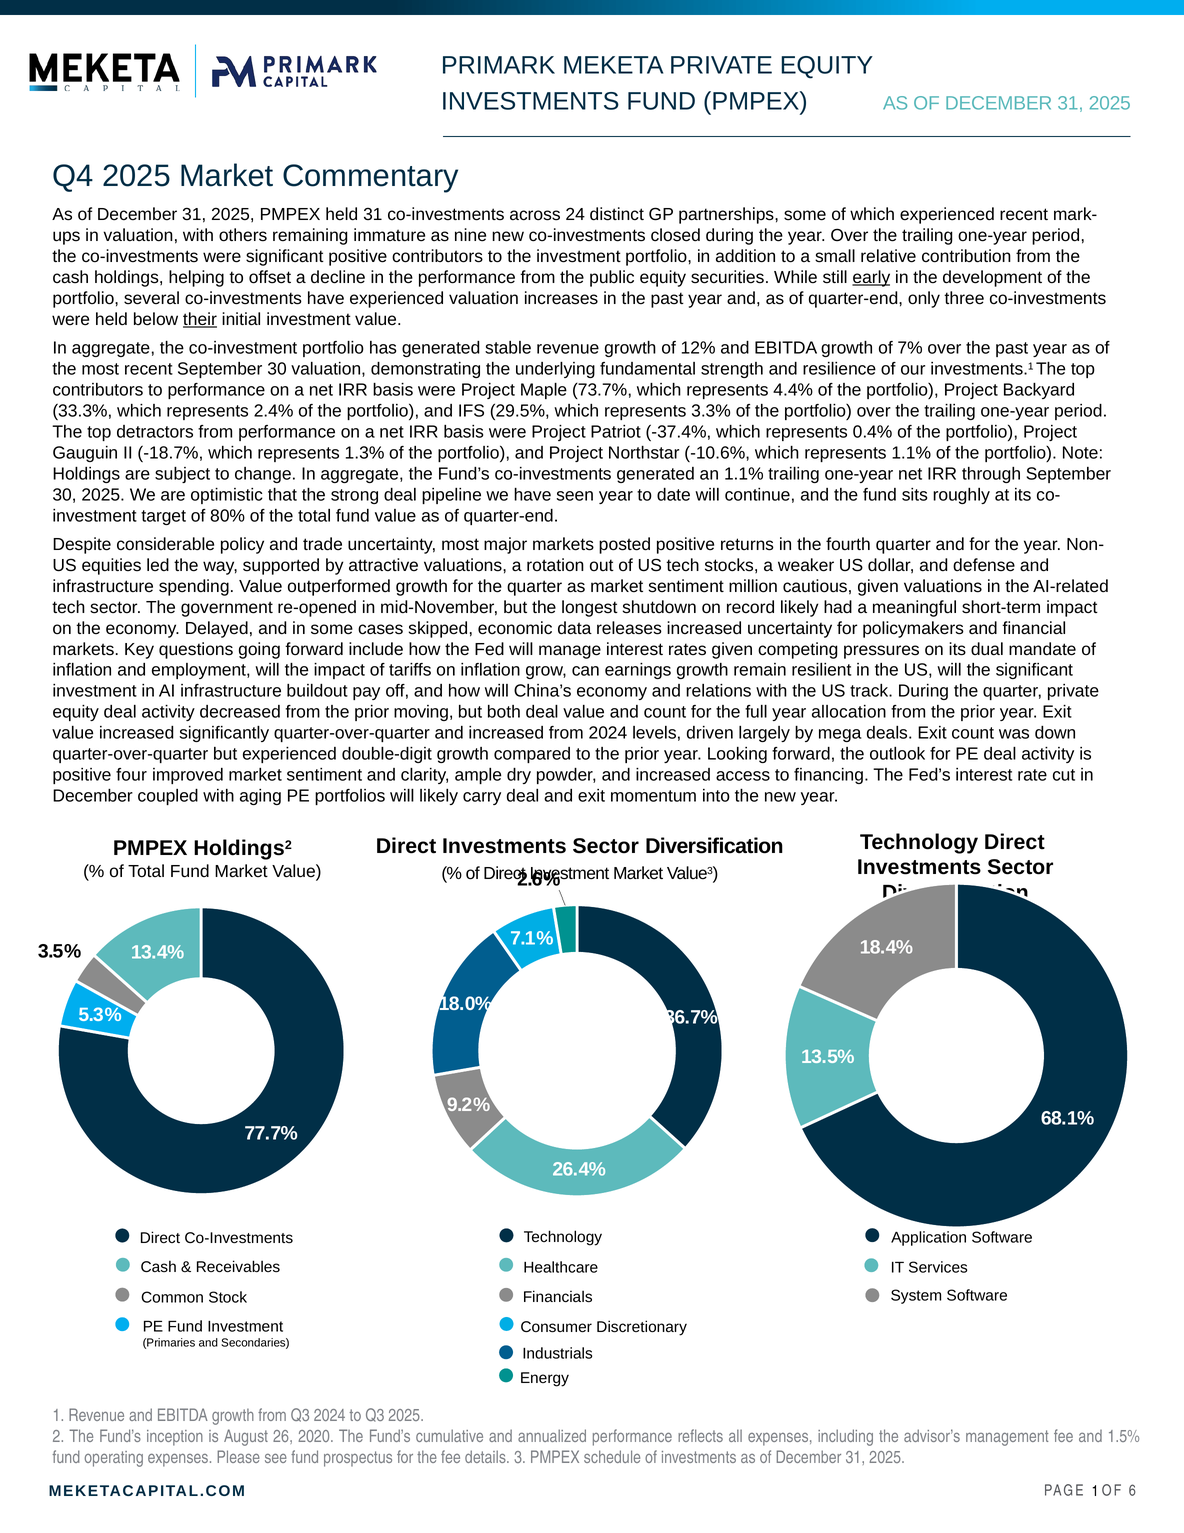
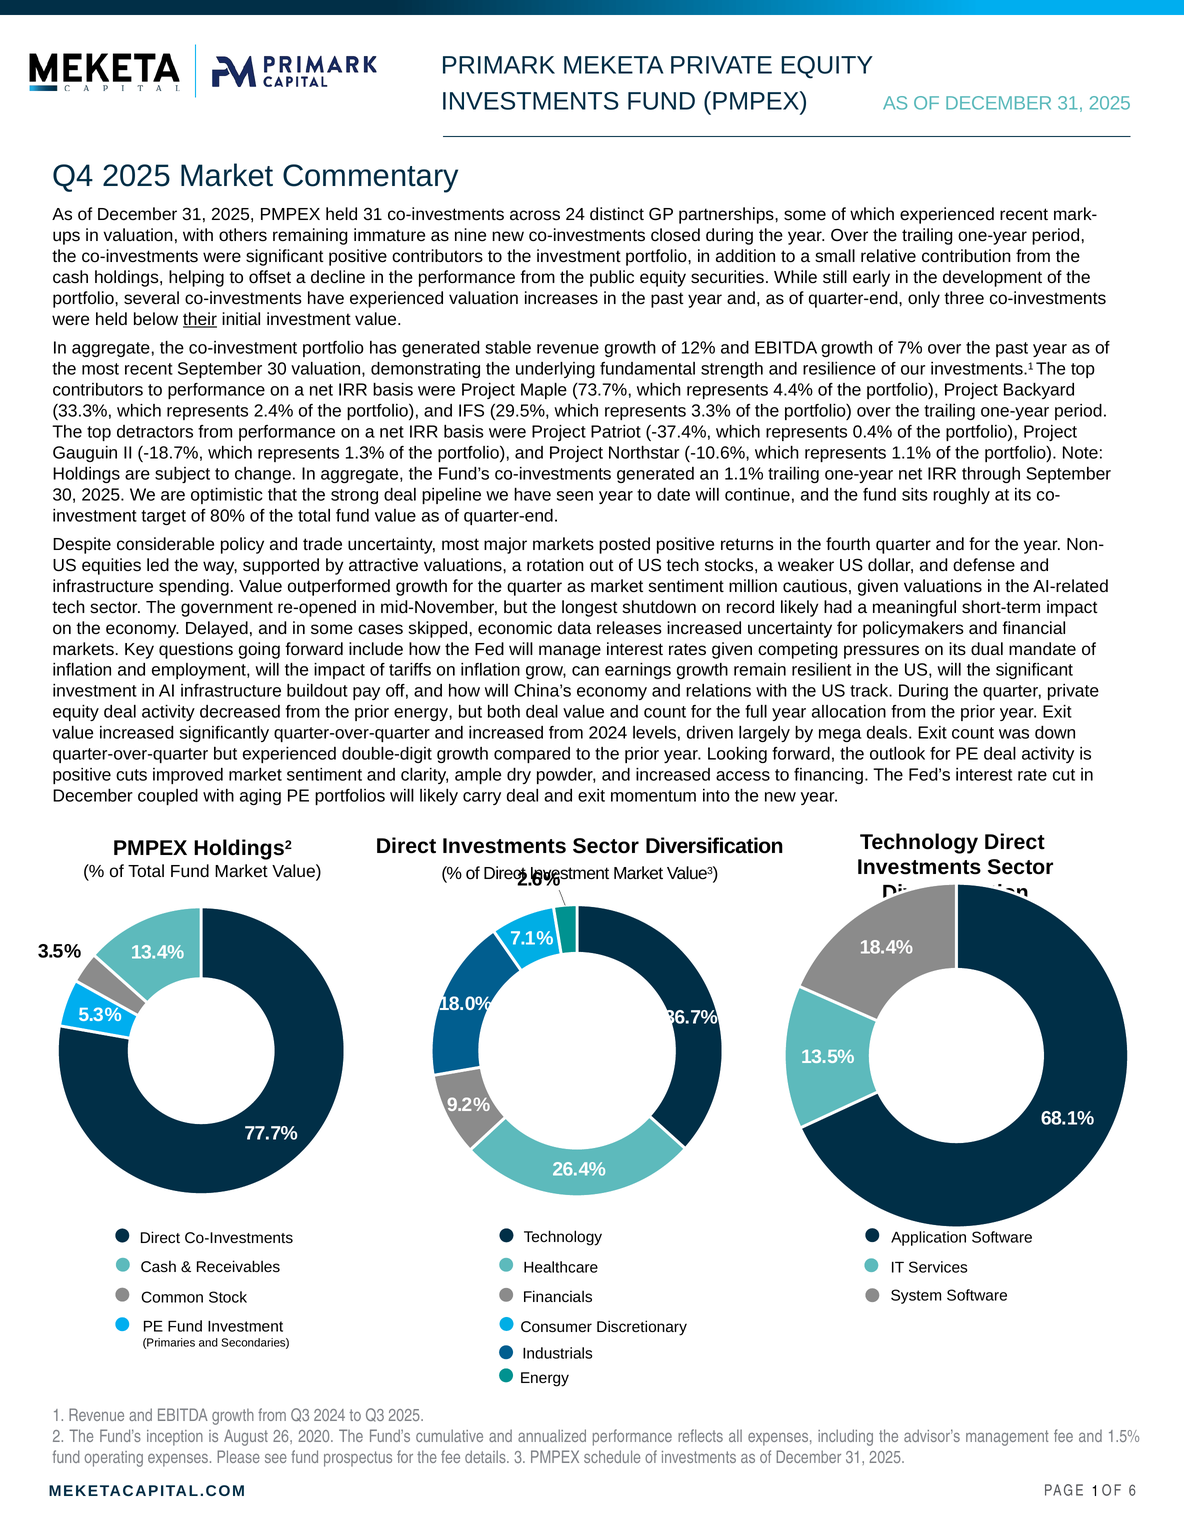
early underline: present -> none
prior moving: moving -> energy
four: four -> cuts
